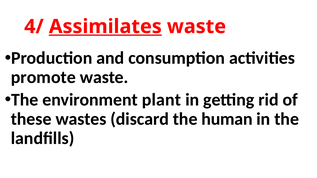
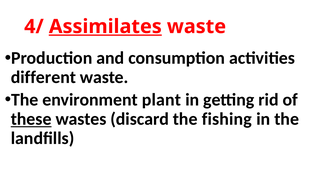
promote: promote -> different
these underline: none -> present
human: human -> fishing
